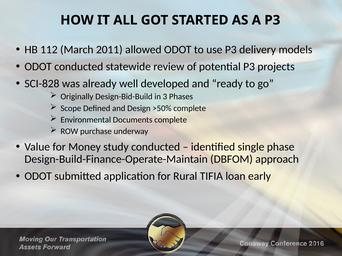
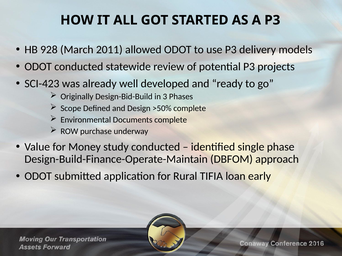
112: 112 -> 928
SCI-828: SCI-828 -> SCI-423
